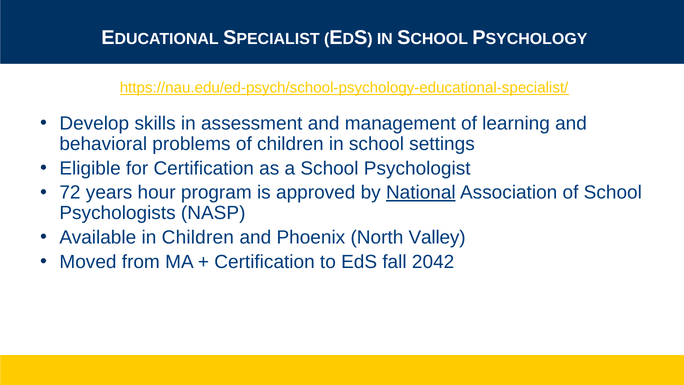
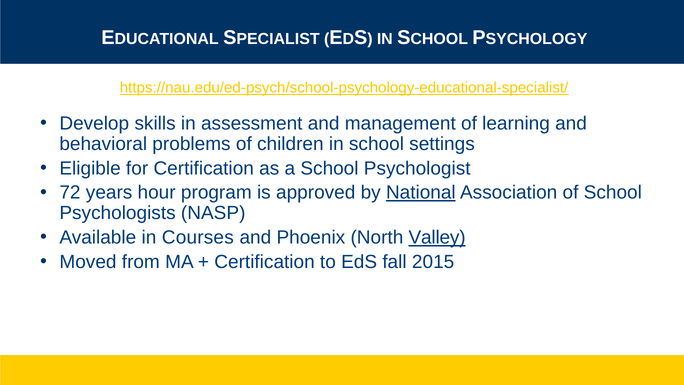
in Children: Children -> Courses
Valley underline: none -> present
2042: 2042 -> 2015
